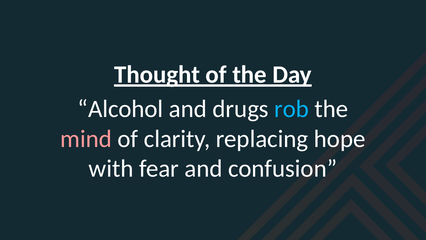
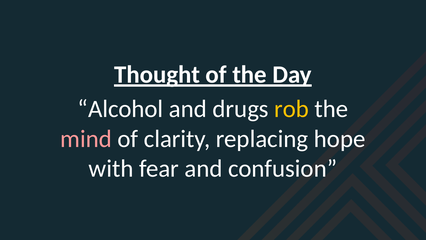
rob colour: light blue -> yellow
